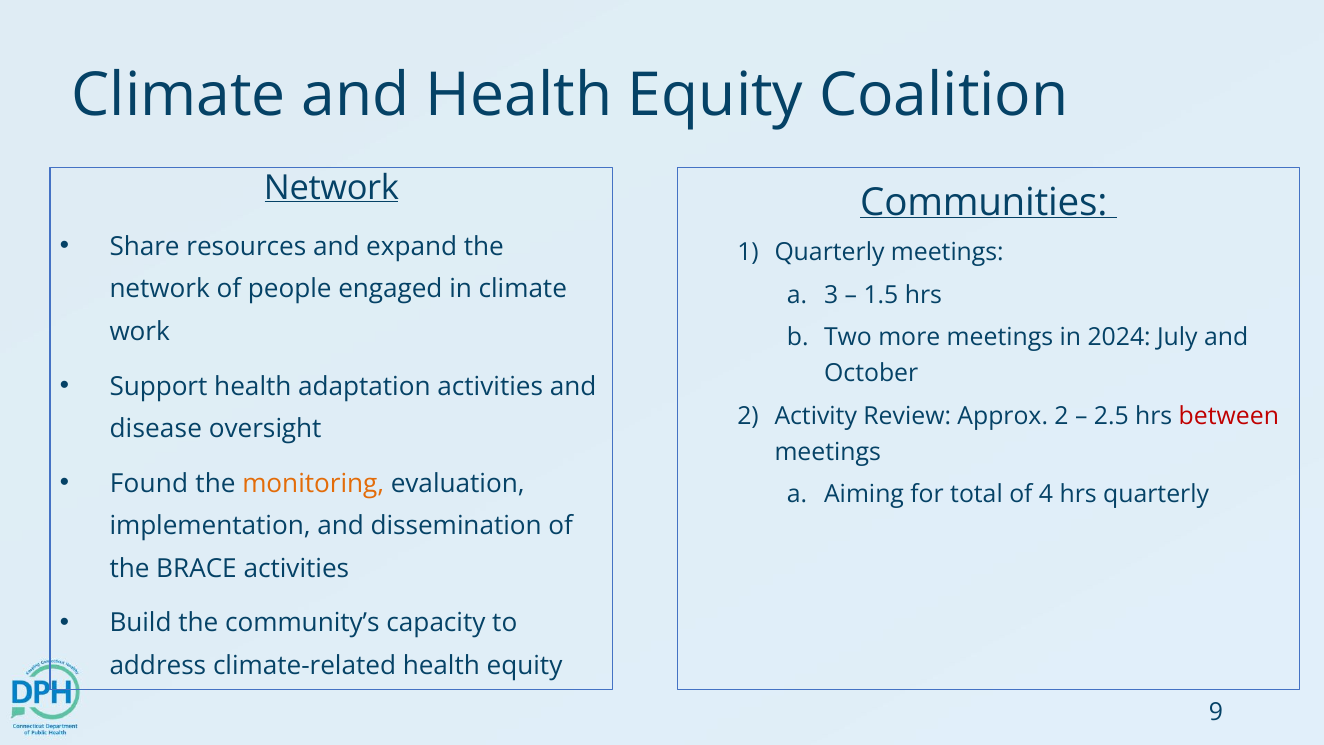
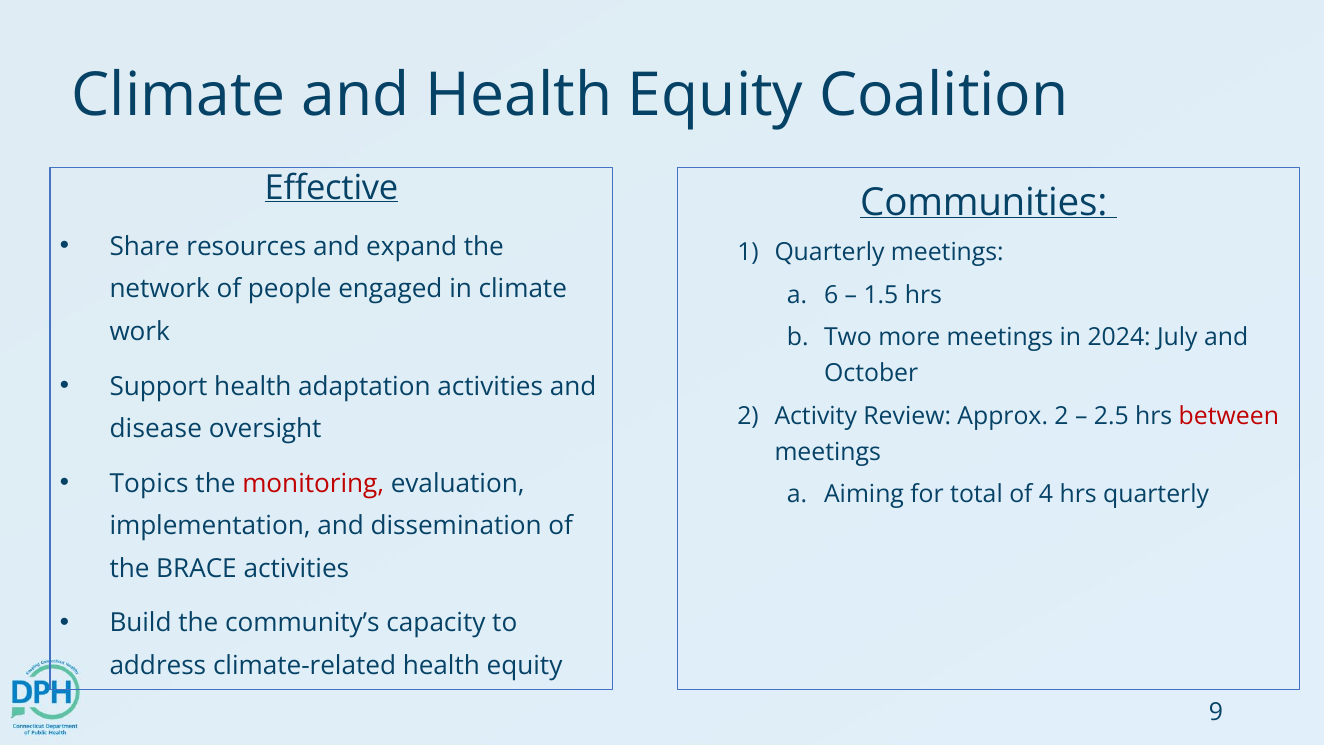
Network at (331, 188): Network -> Effective
3: 3 -> 6
Found: Found -> Topics
monitoring colour: orange -> red
